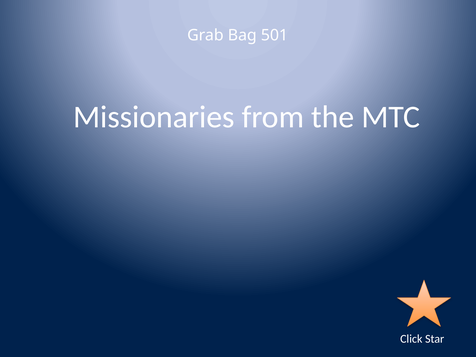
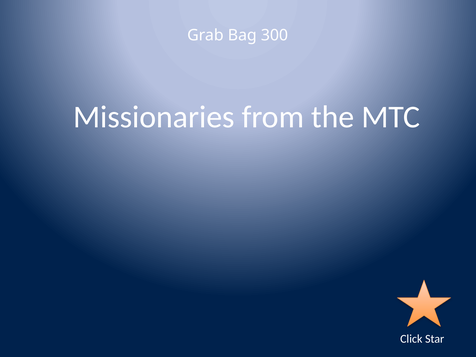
501: 501 -> 300
